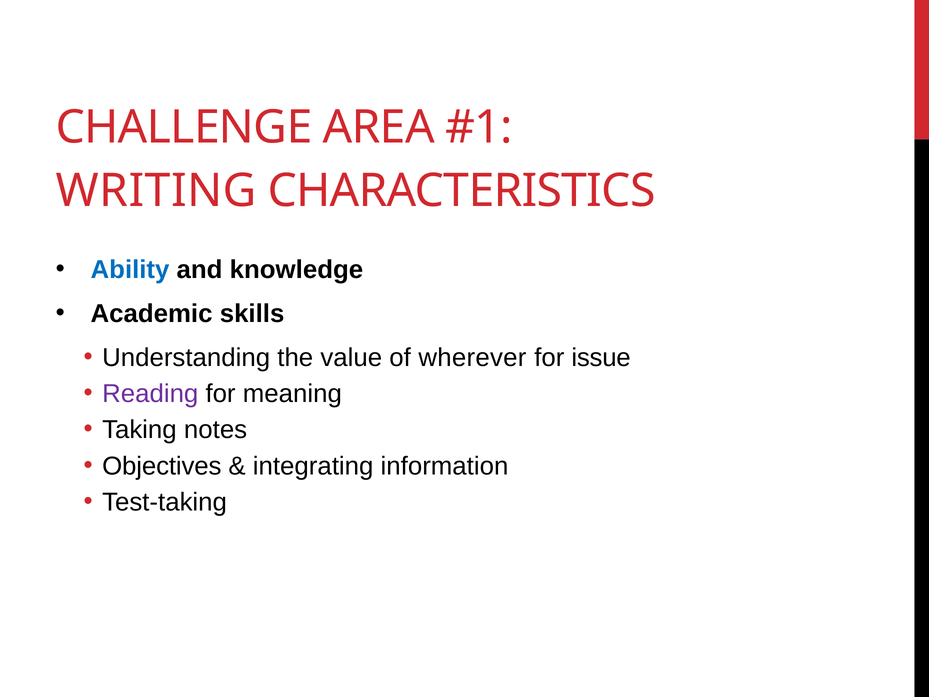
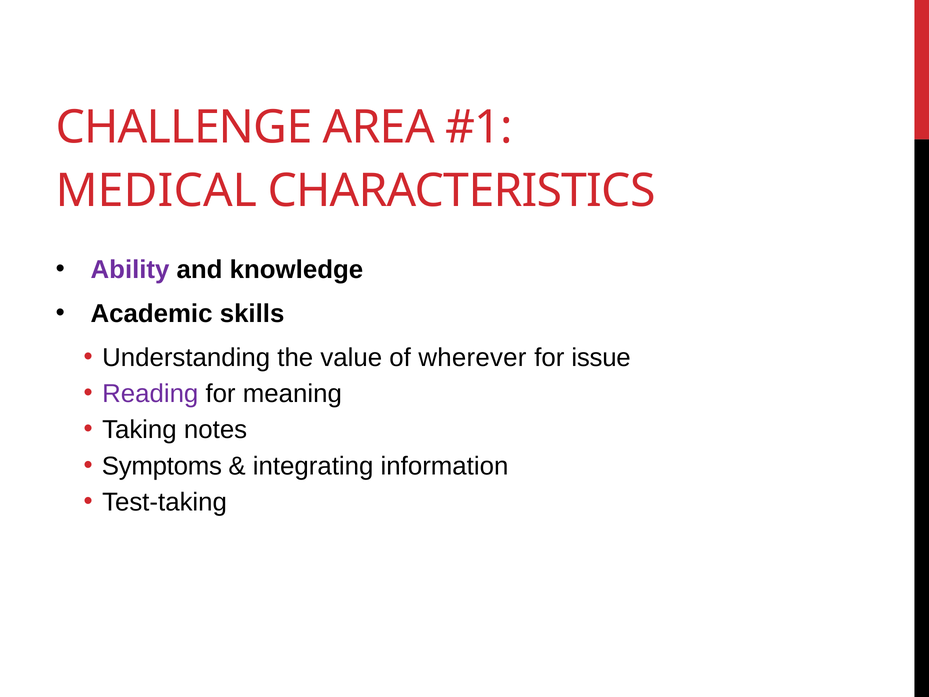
WRITING: WRITING -> MEDICAL
Ability colour: blue -> purple
Objectives: Objectives -> Symptoms
